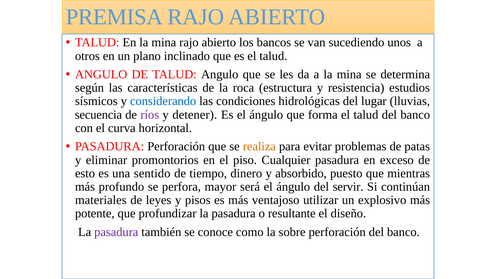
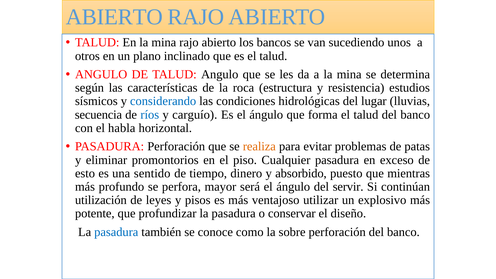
PREMISA at (114, 17): PREMISA -> ABIERTO
ríos colour: purple -> blue
detener: detener -> carguío
curva: curva -> habla
materiales: materiales -> utilización
resultante: resultante -> conservar
pasadura at (116, 232) colour: purple -> blue
